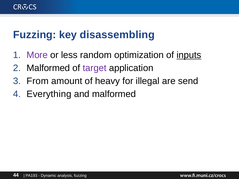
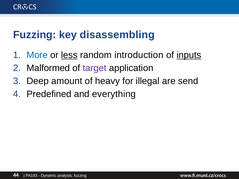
More colour: purple -> blue
less underline: none -> present
optimization: optimization -> introduction
From: From -> Deep
Everything: Everything -> Predefined
and malformed: malformed -> everything
